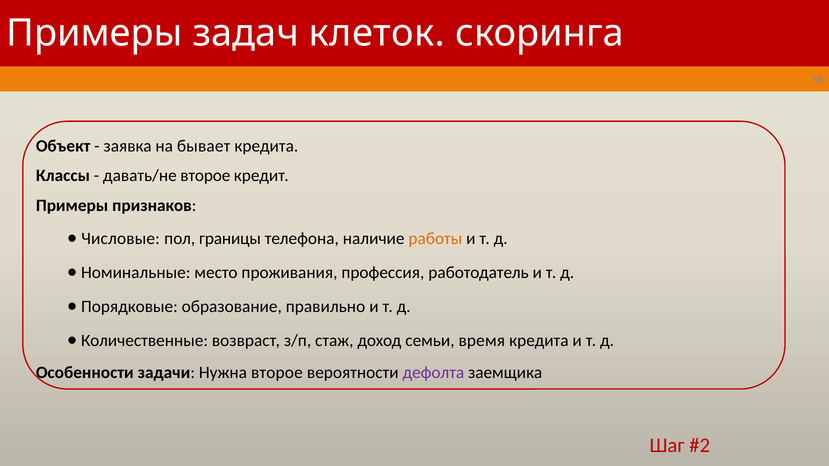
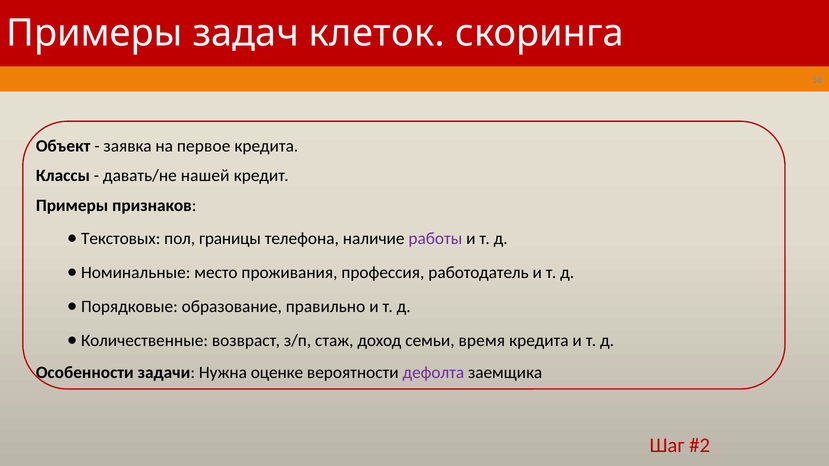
бывает: бывает -> первое
давать/не второе: второе -> нашей
Числовые: Числовые -> Текстовых
работы colour: orange -> purple
Нужна второе: второе -> оценке
